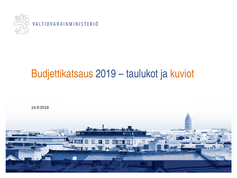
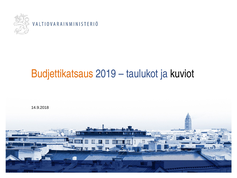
kuviot colour: orange -> black
